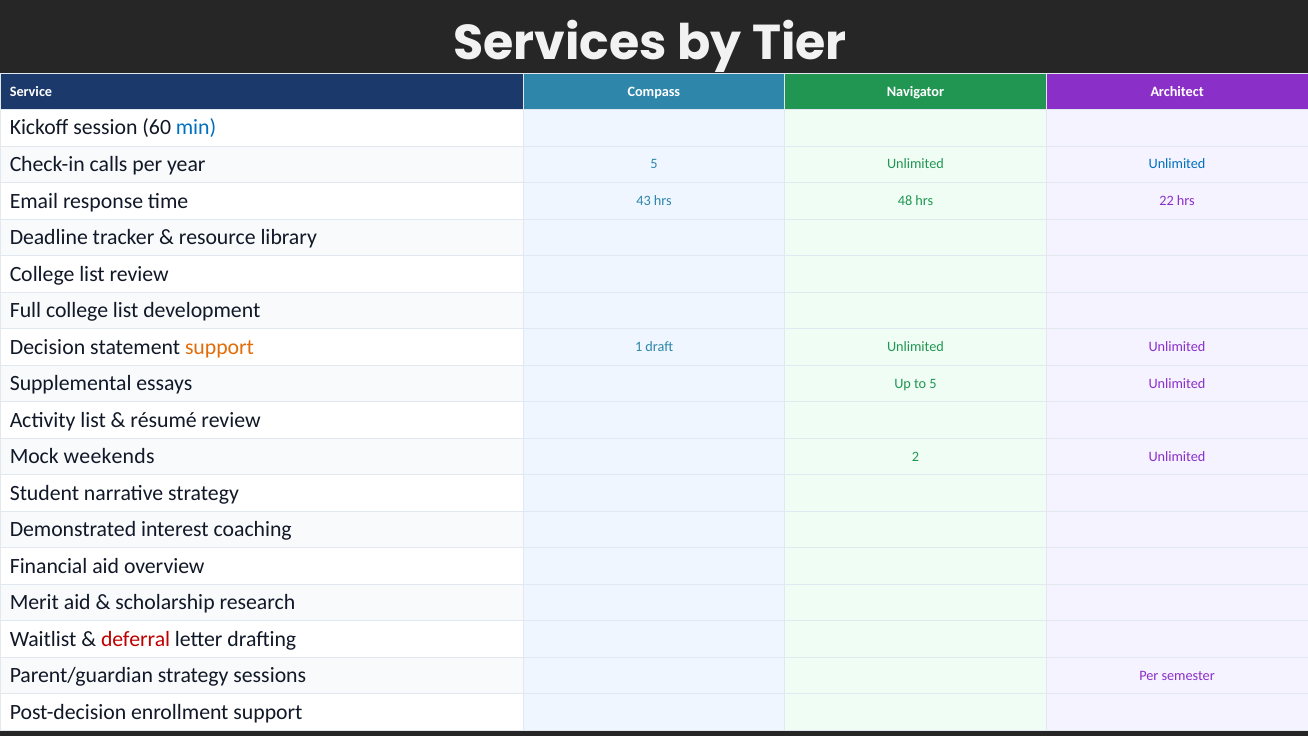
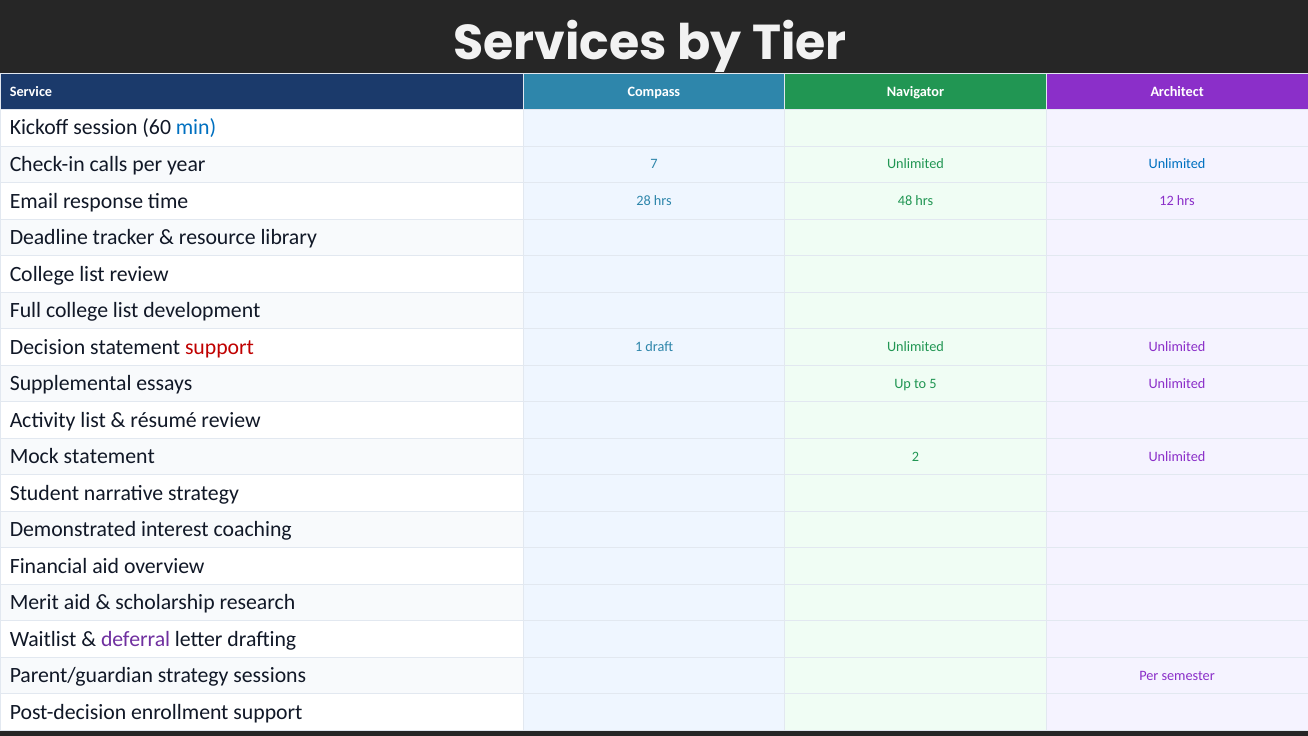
year 5: 5 -> 7
43: 43 -> 28
22: 22 -> 12
support at (220, 347) colour: orange -> red
Mock weekends: weekends -> statement
deferral colour: red -> purple
